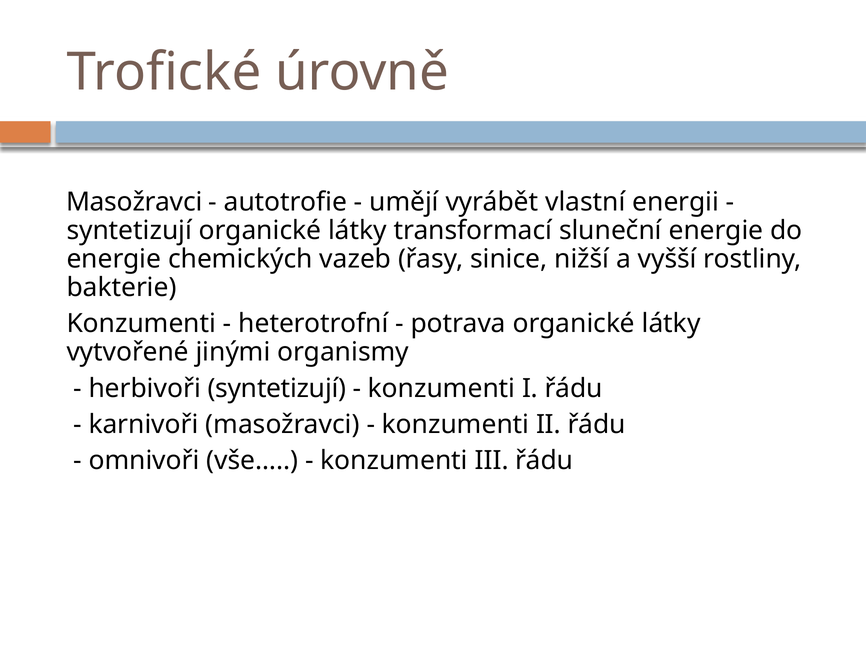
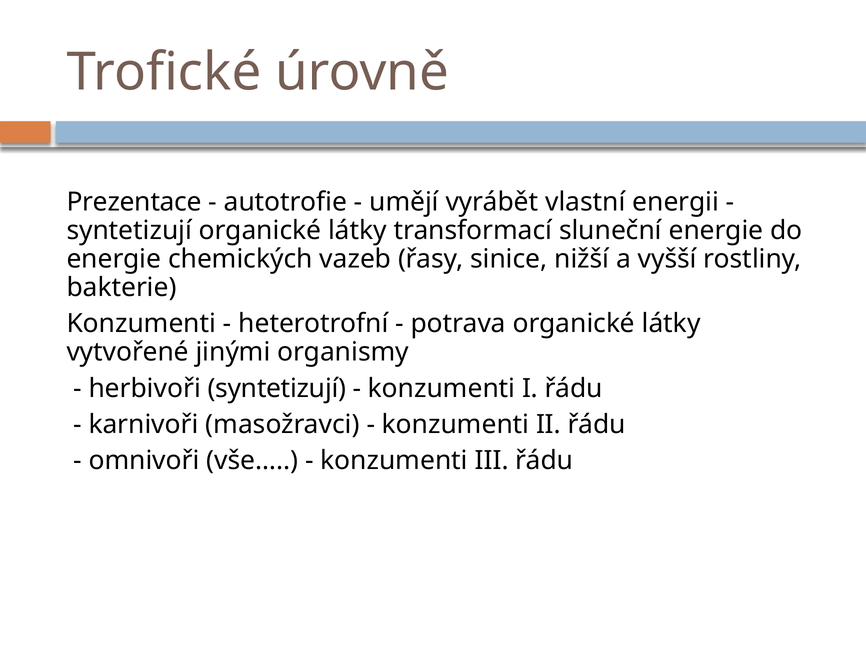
Masožravci at (134, 202): Masožravci -> Prezentace
